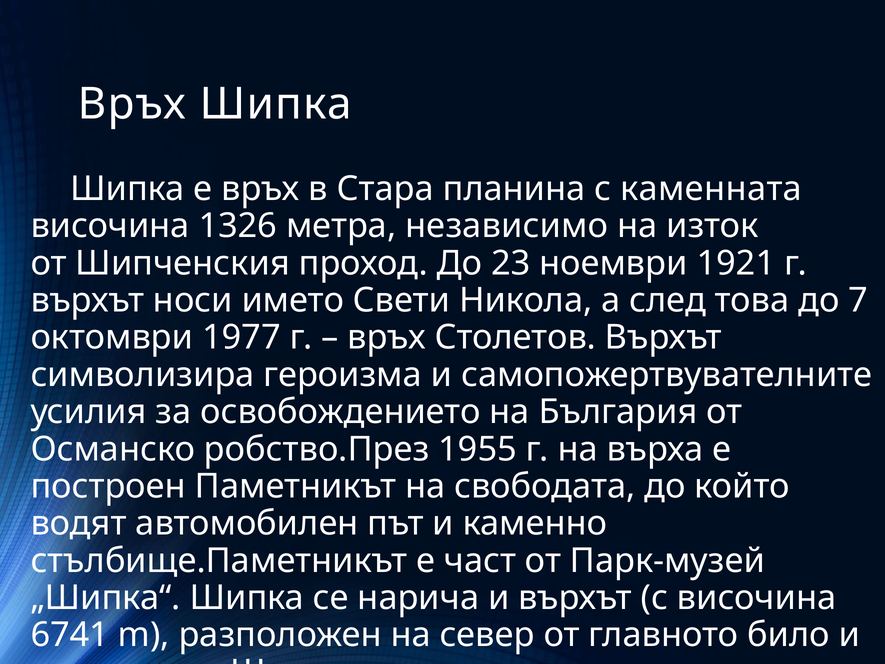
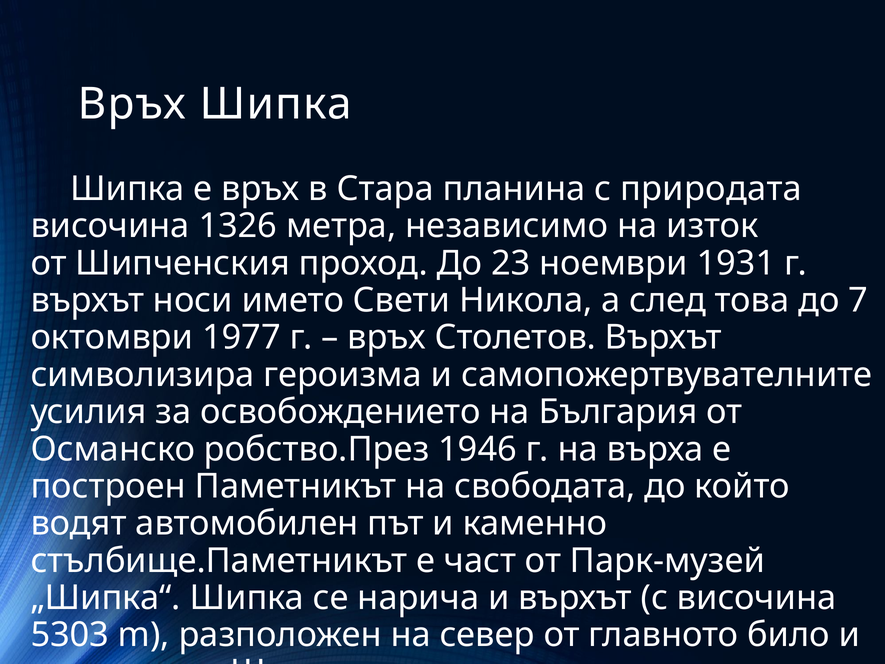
каменната: каменната -> природата
1921: 1921 -> 1931
1955: 1955 -> 1946
6741: 6741 -> 5303
